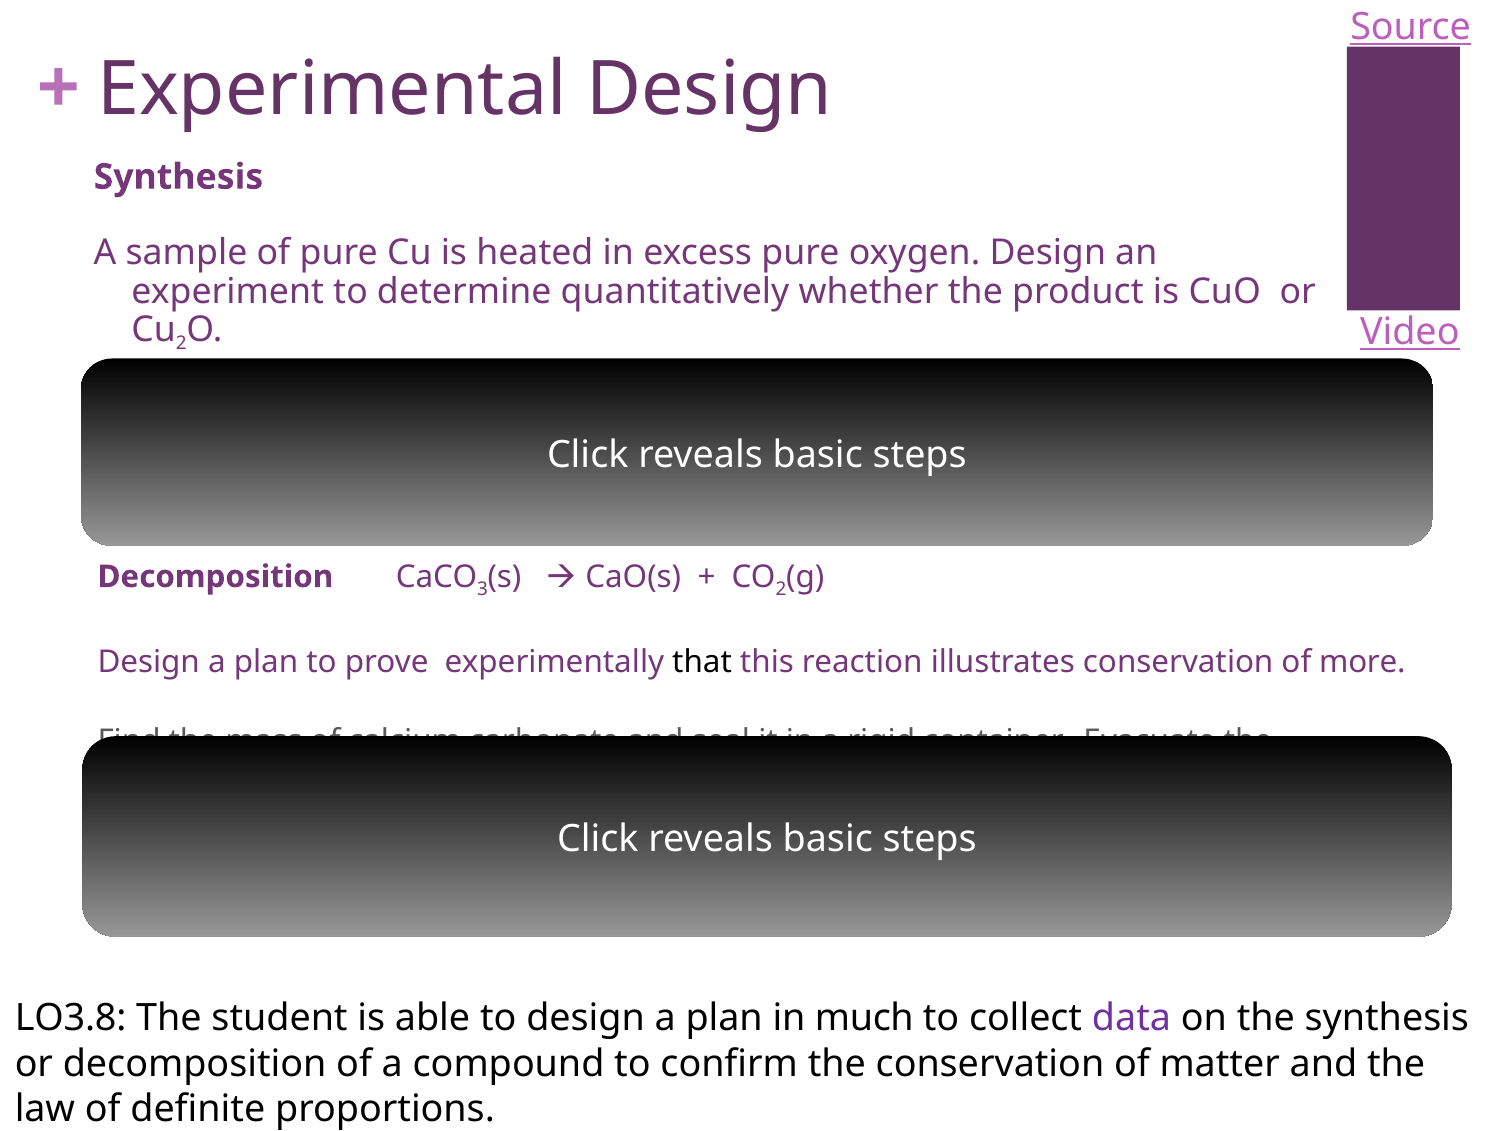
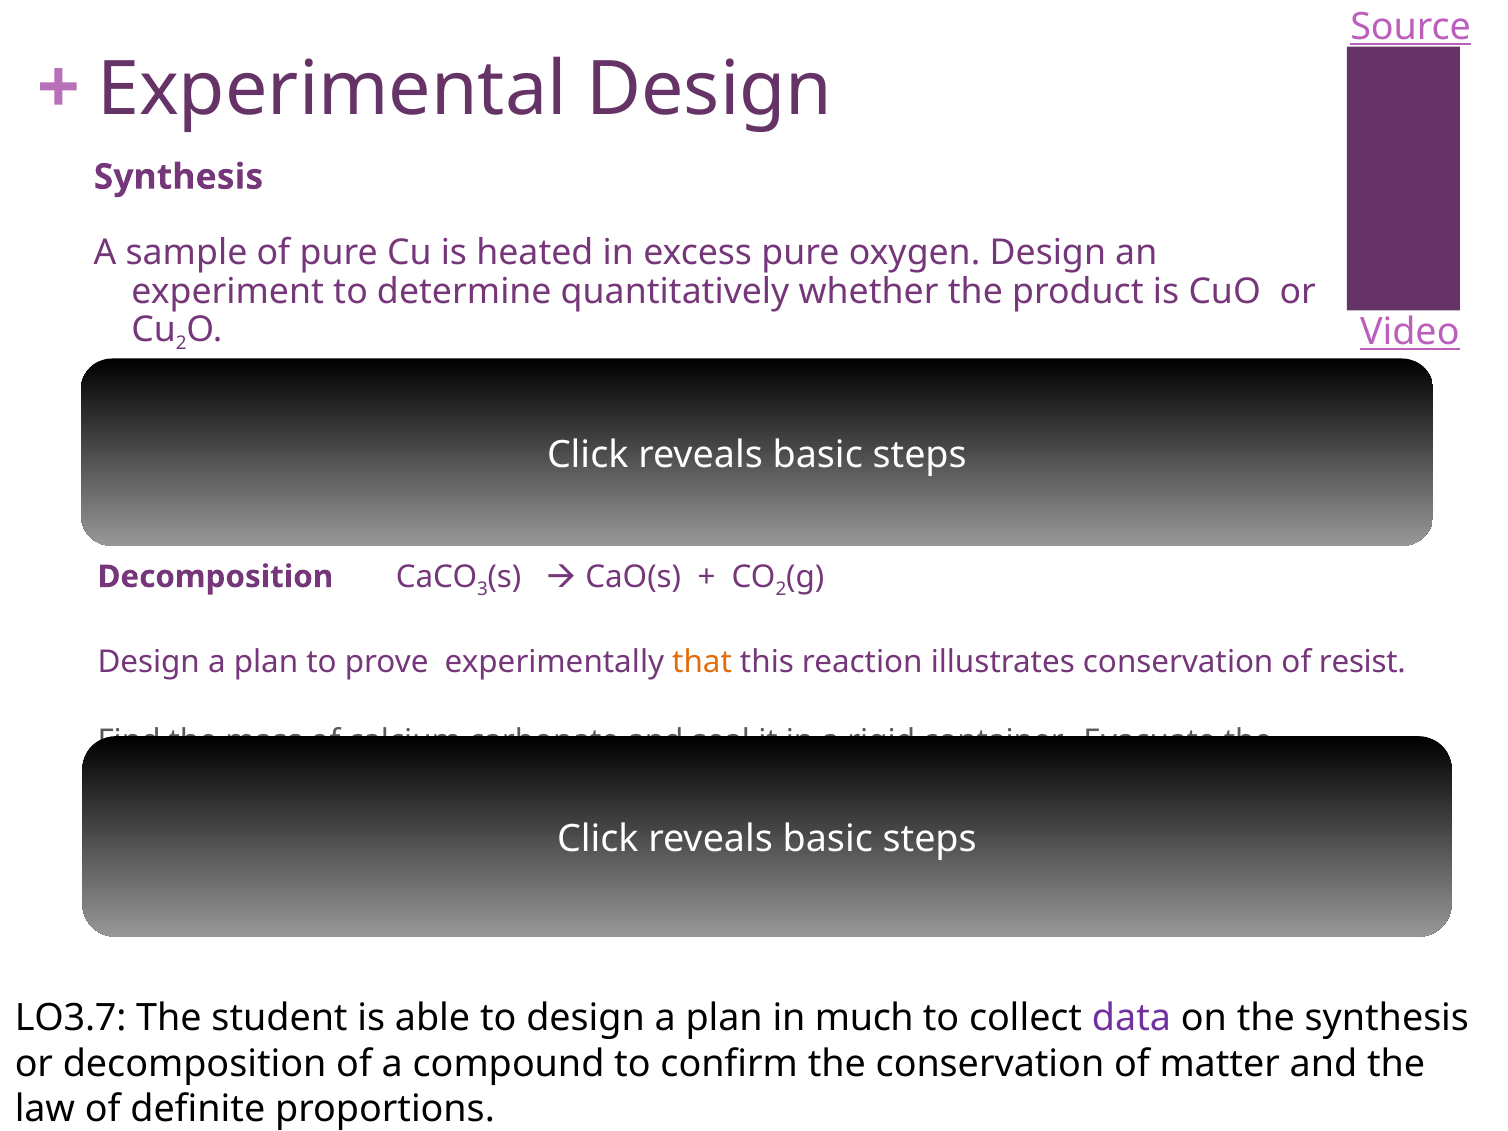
that at (702, 662) colour: black -> orange
more: more -> resist
LO3.8: LO3.8 -> LO3.7
